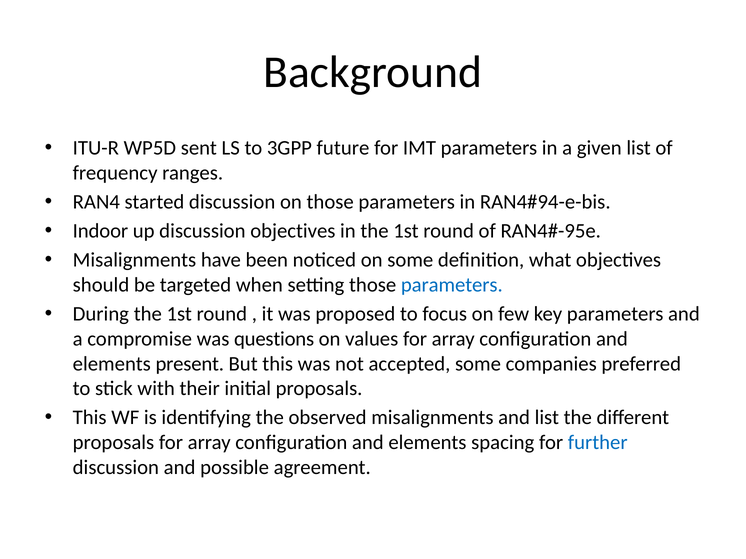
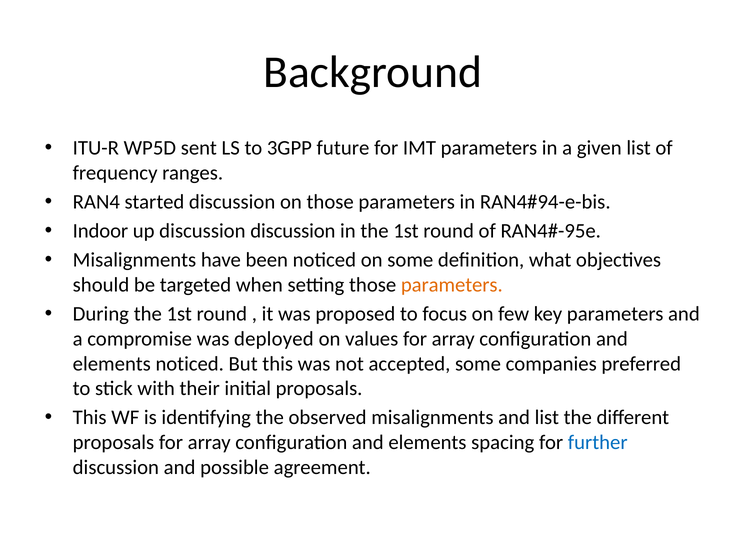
discussion objectives: objectives -> discussion
parameters at (452, 285) colour: blue -> orange
questions: questions -> deployed
elements present: present -> noticed
